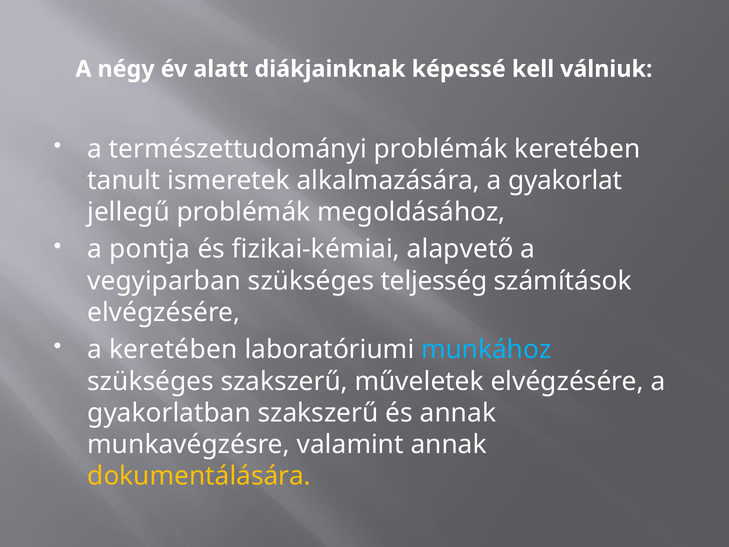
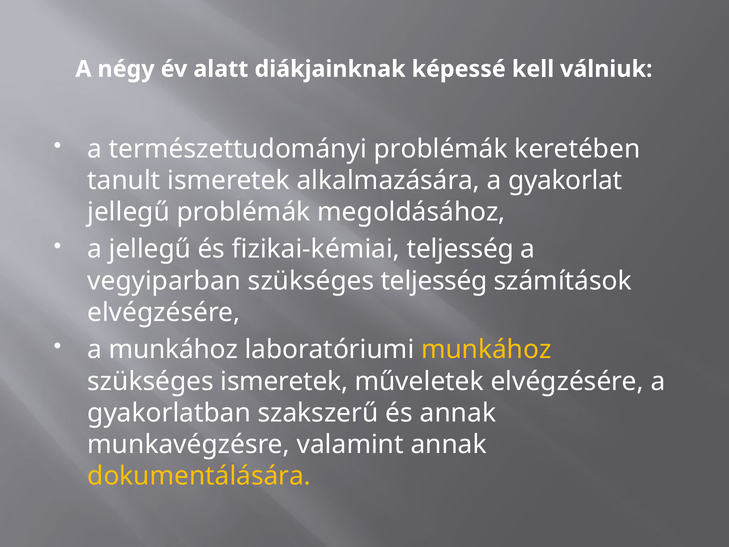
a pontja: pontja -> jellegű
fizikai-kémiai alapvető: alapvető -> teljesség
a keretében: keretében -> munkához
munkához at (486, 350) colour: light blue -> yellow
szükséges szakszerű: szakszerű -> ismeretek
